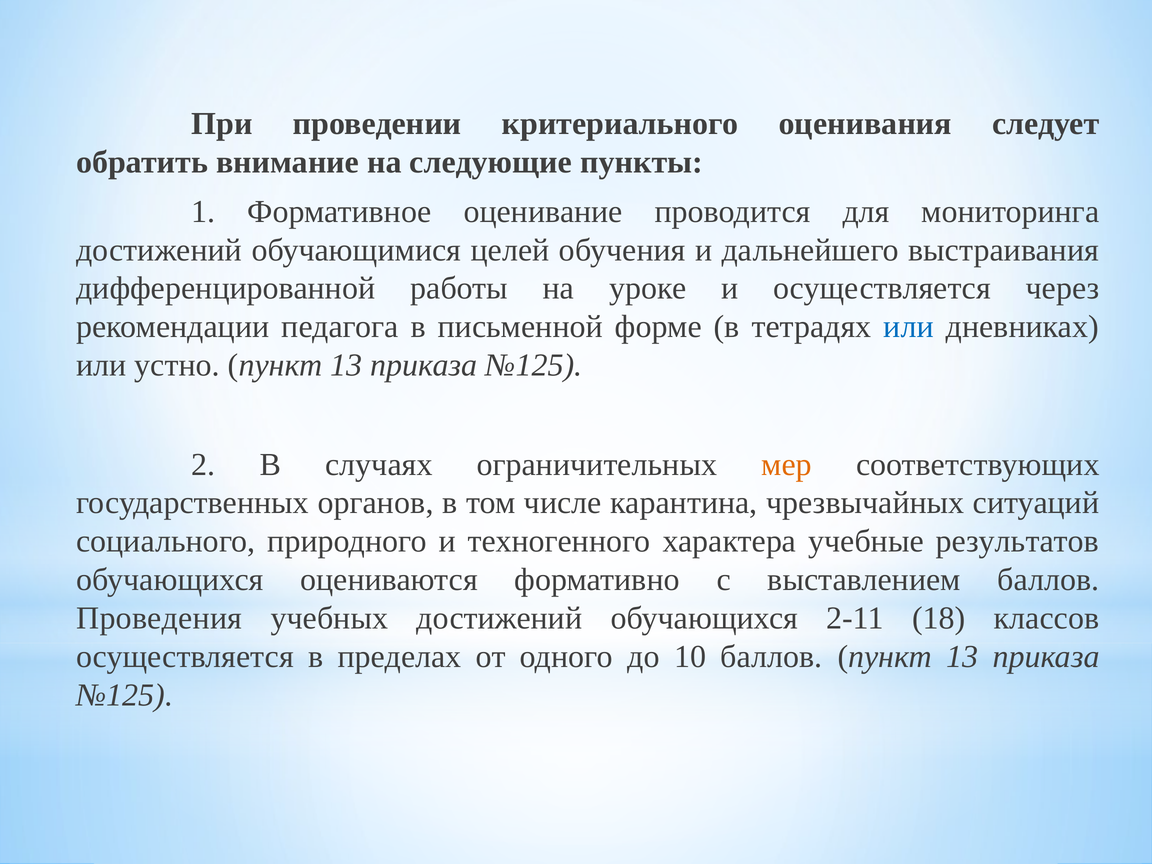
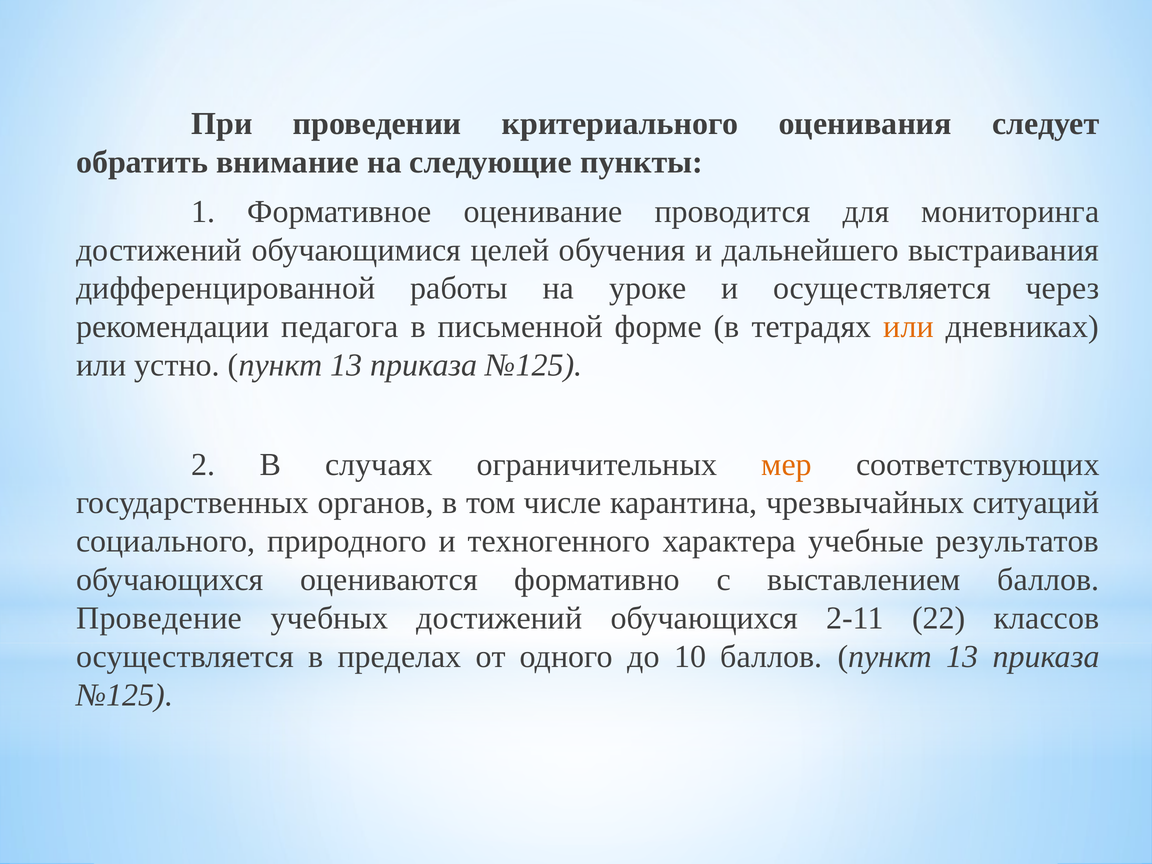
или at (909, 327) colour: blue -> orange
Проведения: Проведения -> Проведение
18: 18 -> 22
